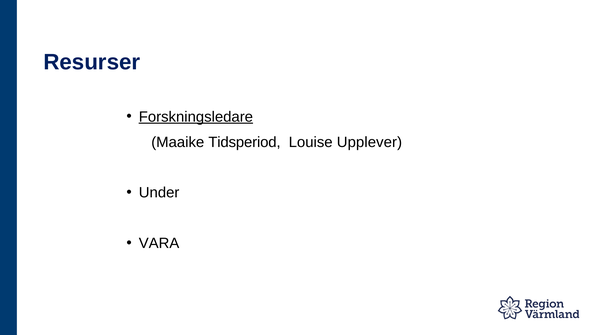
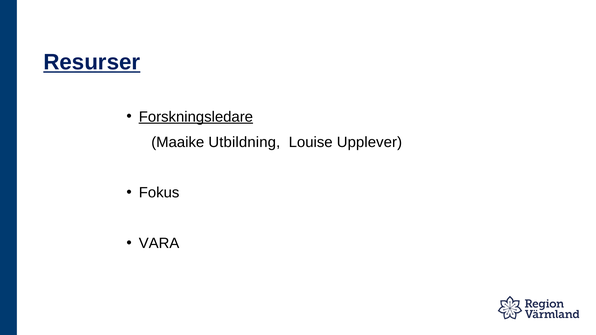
Resurser underline: none -> present
Tidsperiod: Tidsperiod -> Utbildning
Under: Under -> Fokus
